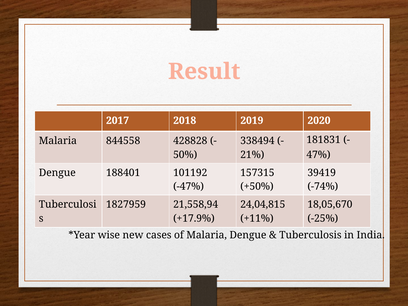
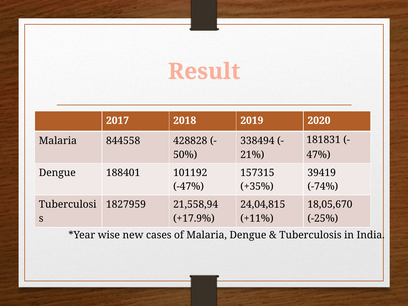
+50%: +50% -> +35%
